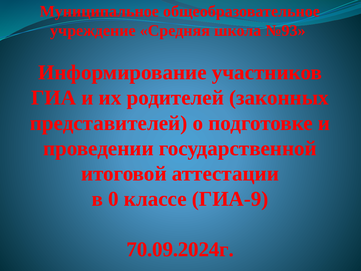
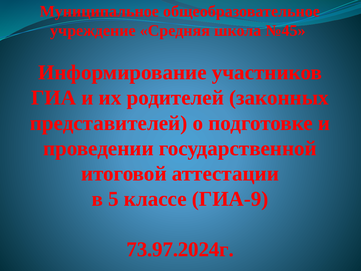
№93: №93 -> №45
0: 0 -> 5
70.09.2024г: 70.09.2024г -> 73.97.2024г
